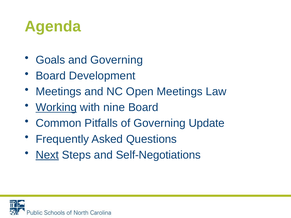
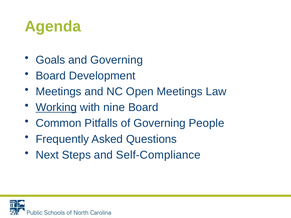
Update: Update -> People
Next underline: present -> none
Self-Negotiations: Self-Negotiations -> Self-Compliance
